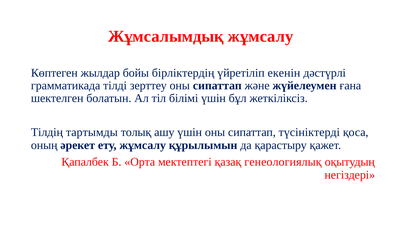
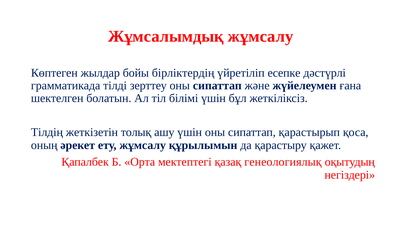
екенін: екенін -> есепке
тартымды: тартымды -> жеткізетін
түсініктерді: түсініктерді -> қарастырып
